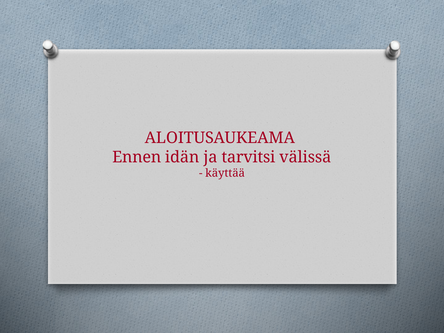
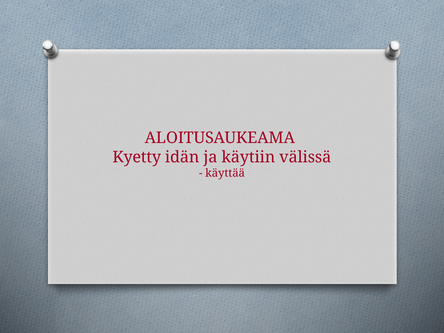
Ennen: Ennen -> Kyetty
tarvitsi: tarvitsi -> käytiin
